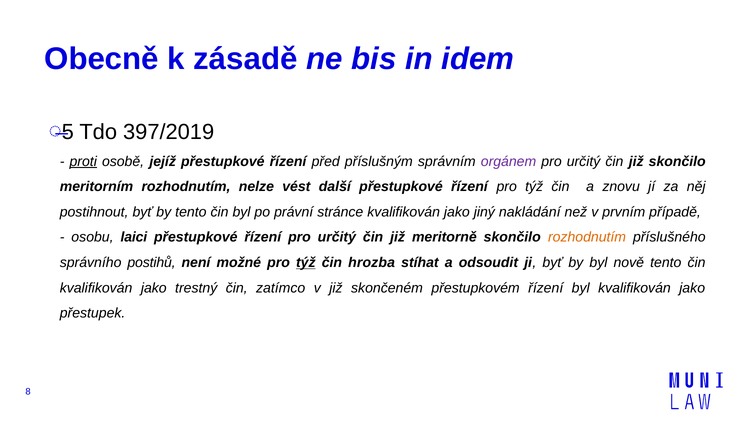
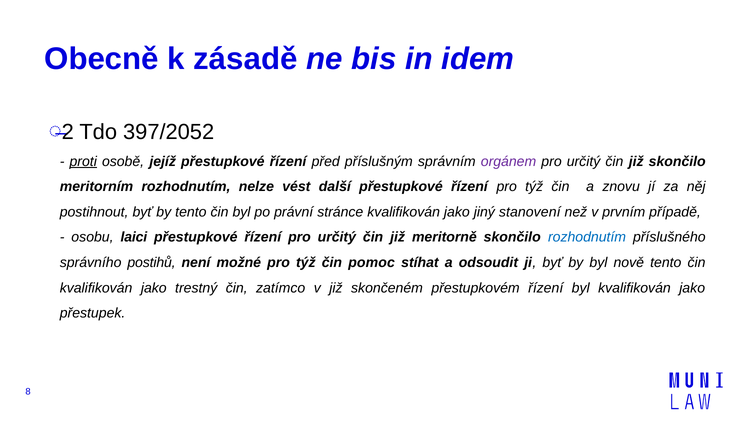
5: 5 -> 2
397/2019: 397/2019 -> 397/2052
nakládání: nakládání -> stanovení
rozhodnutím at (587, 237) colour: orange -> blue
týž at (306, 263) underline: present -> none
hrozba: hrozba -> pomoc
